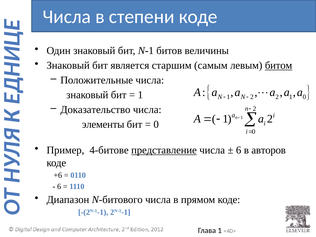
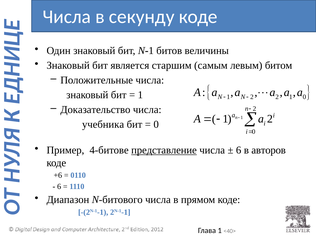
степени: степени -> секунду
битом underline: present -> none
элементы: элементы -> учебника
